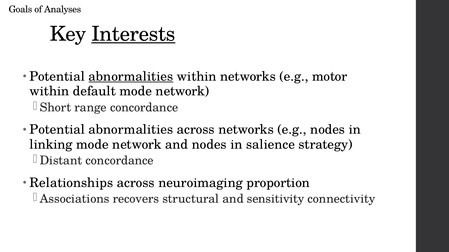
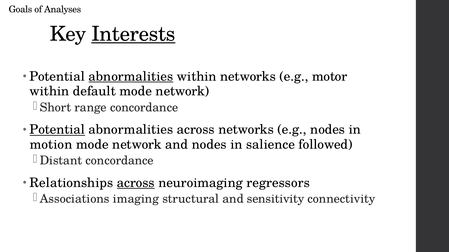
Potential at (57, 130) underline: none -> present
linking: linking -> motion
strategy: strategy -> followed
across at (136, 183) underline: none -> present
proportion: proportion -> regressors
recovers: recovers -> imaging
